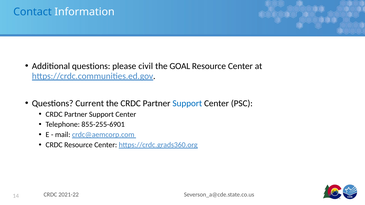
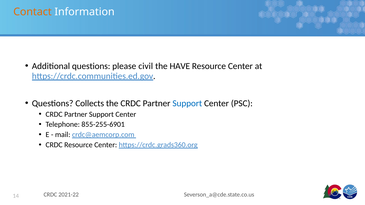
Contact colour: blue -> orange
GOAL: GOAL -> HAVE
Current: Current -> Collects
